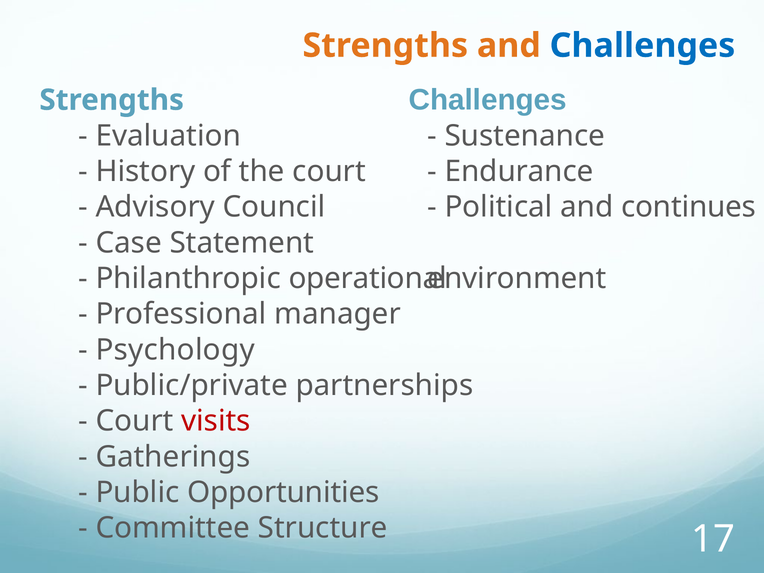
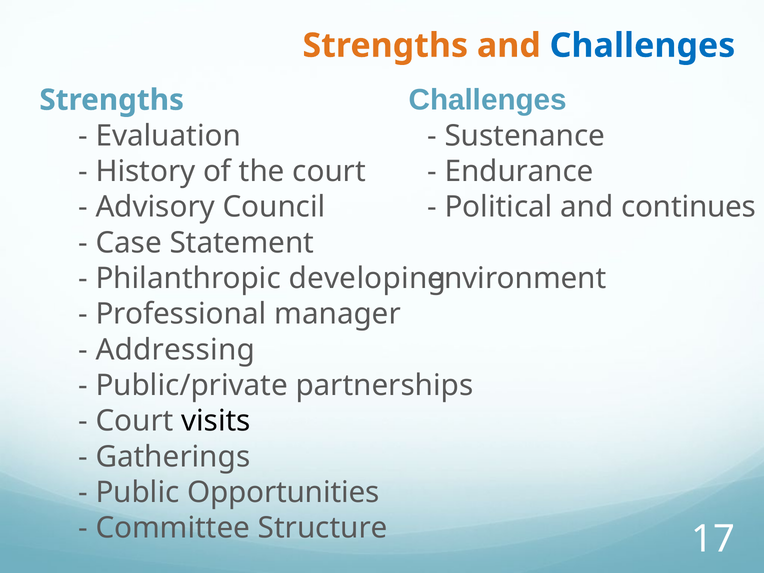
operational: operational -> developing
Psychology: Psychology -> Addressing
visits colour: red -> black
